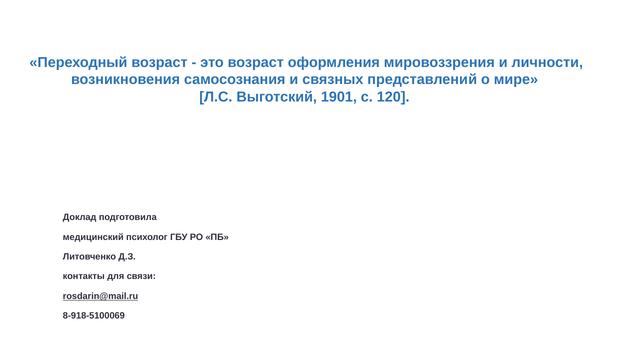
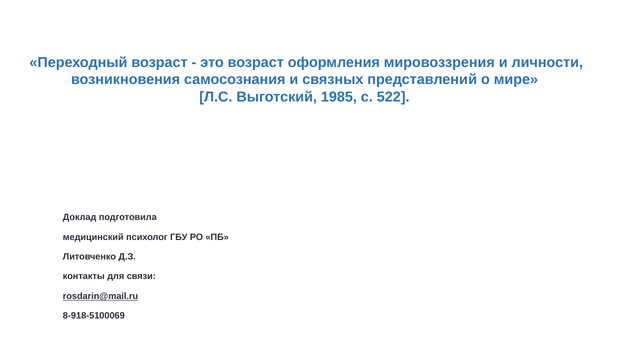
1901: 1901 -> 1985
120: 120 -> 522
